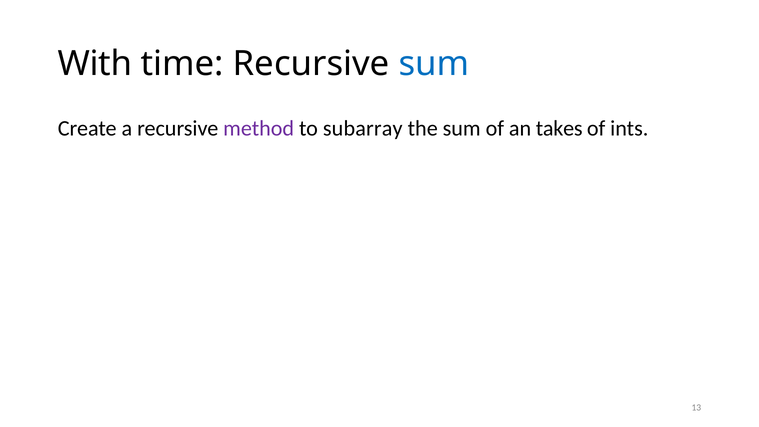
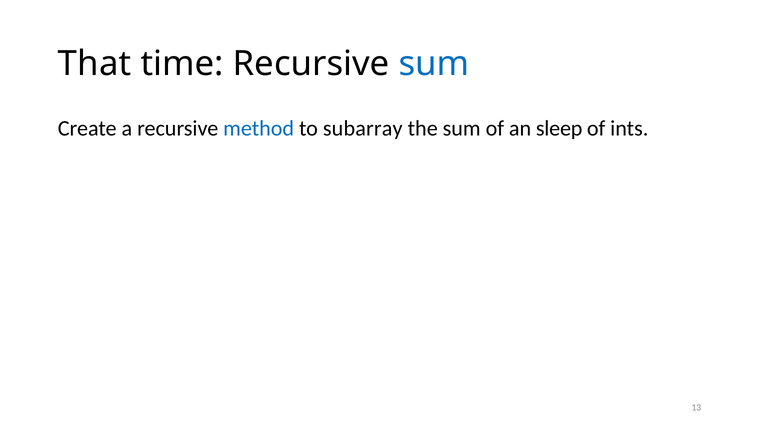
With: With -> That
method colour: purple -> blue
takes: takes -> sleep
